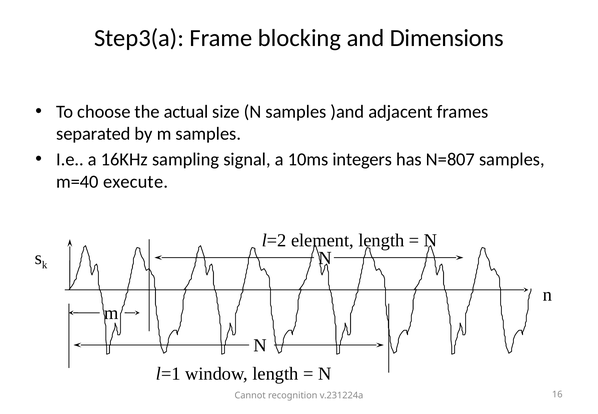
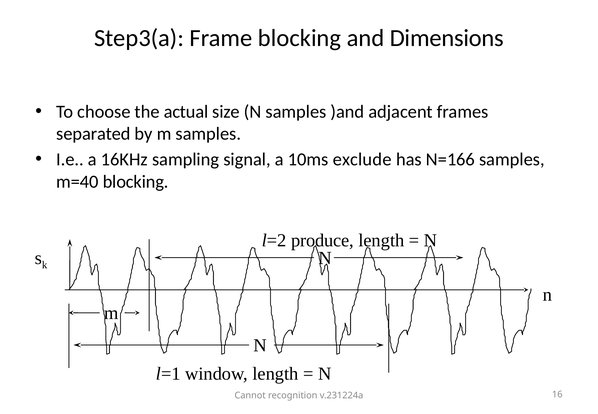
integers: integers -> exclude
N=807: N=807 -> N=166
m=40 execute: execute -> blocking
element: element -> produce
